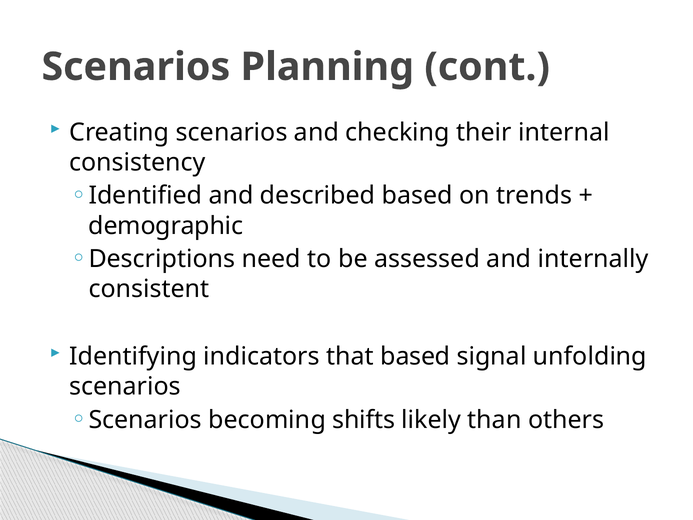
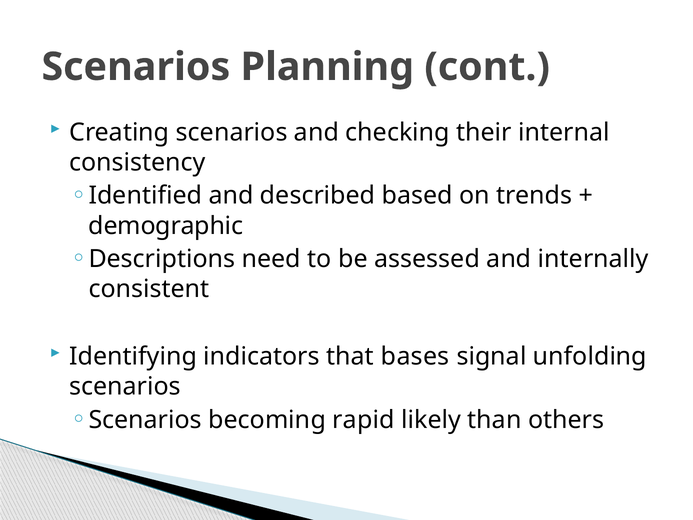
that based: based -> bases
shifts: shifts -> rapid
